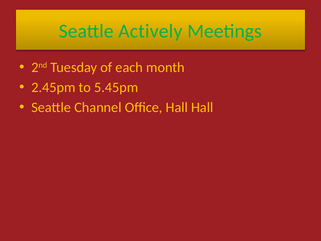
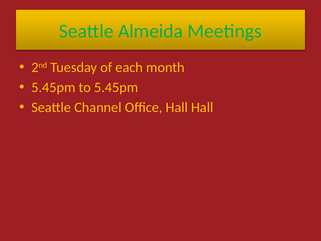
Actively: Actively -> Almeida
2.45pm at (53, 87): 2.45pm -> 5.45pm
